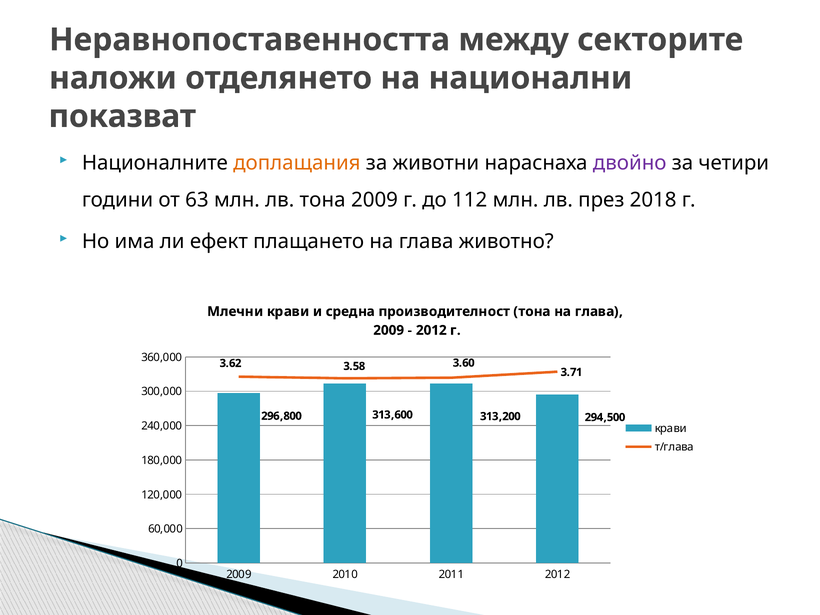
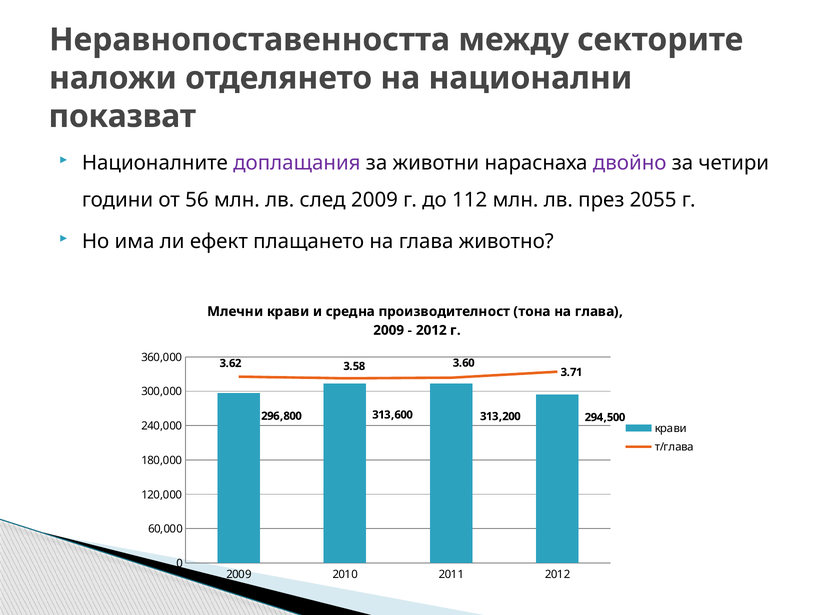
доплащания colour: orange -> purple
63: 63 -> 56
лв тона: тона -> след
2018: 2018 -> 2055
